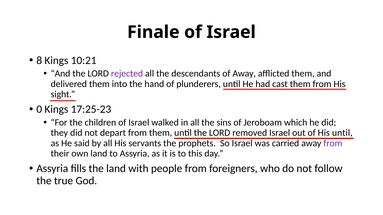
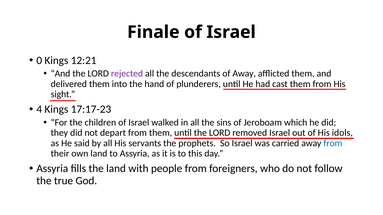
8: 8 -> 0
10:21: 10:21 -> 12:21
0: 0 -> 4
17:25-23: 17:25-23 -> 17:17-23
His until: until -> idols
from at (333, 143) colour: purple -> blue
